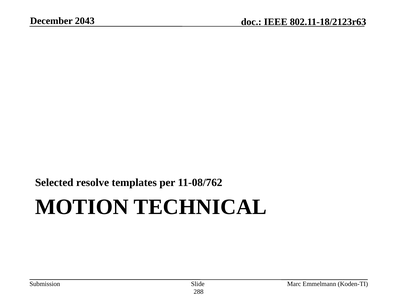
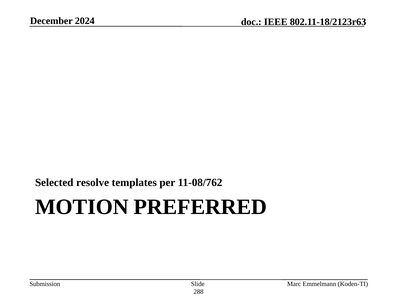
2043: 2043 -> 2024
TECHNICAL: TECHNICAL -> PREFERRED
